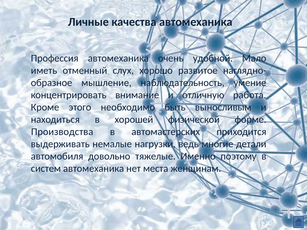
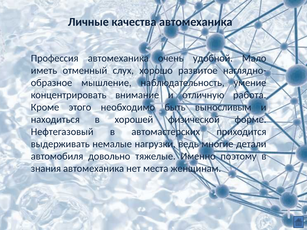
Производства: Производства -> Нефтегазовый
систем: систем -> знания
